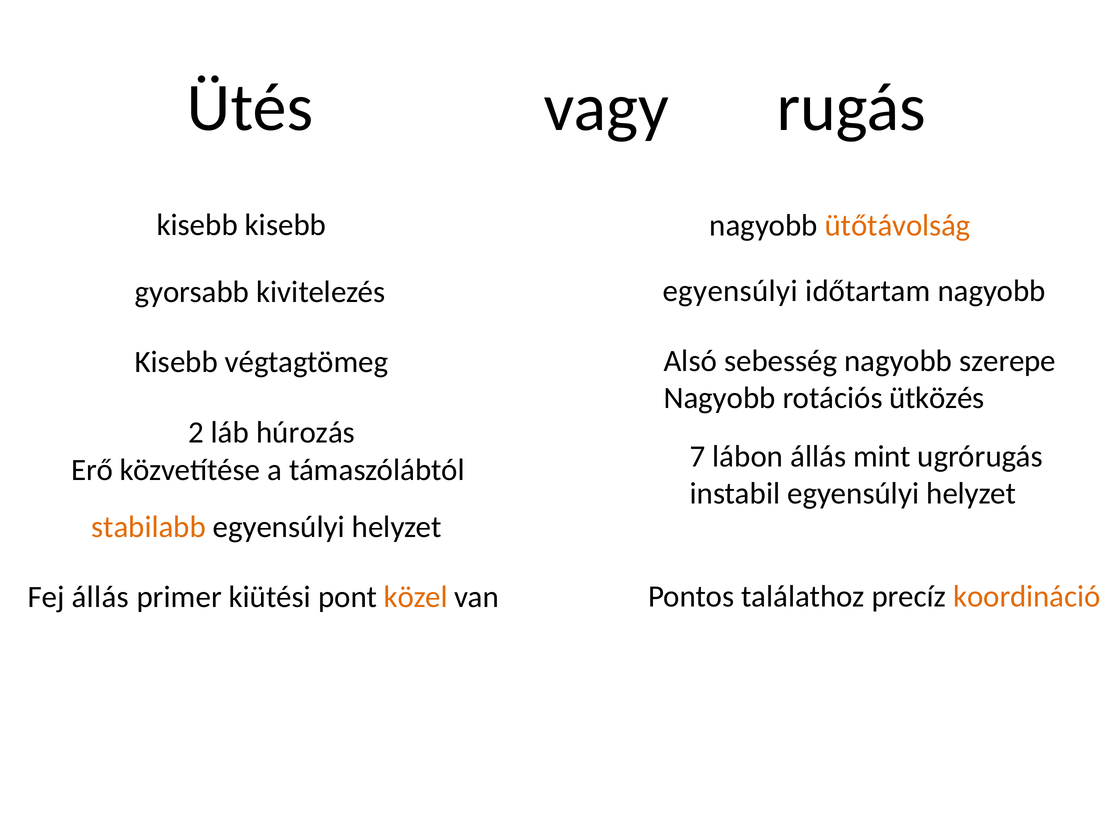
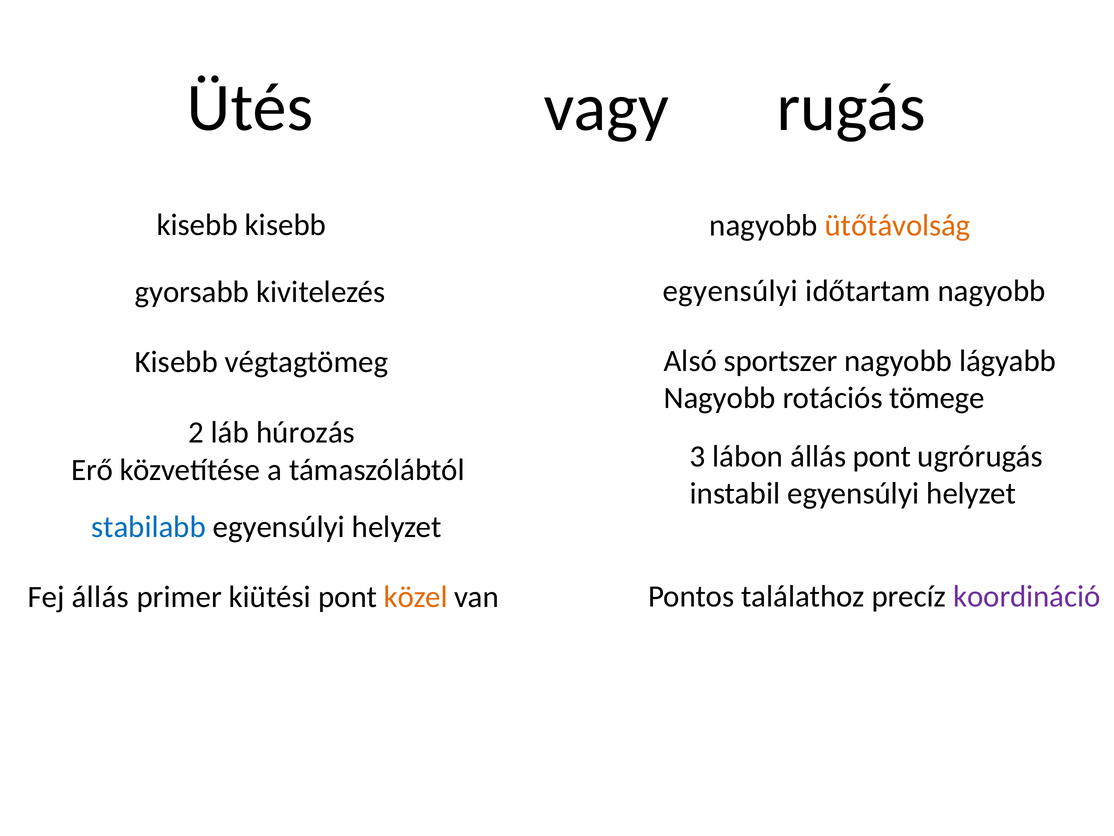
sebesség: sebesség -> sportszer
szerepe: szerepe -> lágyabb
ütközés: ütközés -> tömege
7: 7 -> 3
állás mint: mint -> pont
stabilabb colour: orange -> blue
koordináció colour: orange -> purple
